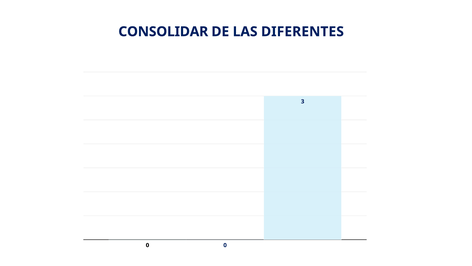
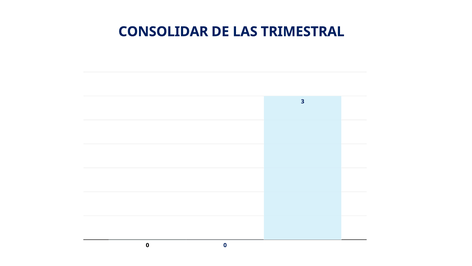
DIFERENTES: DIFERENTES -> TRIMESTRAL
